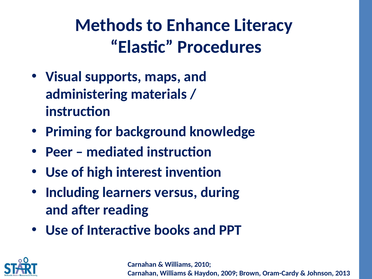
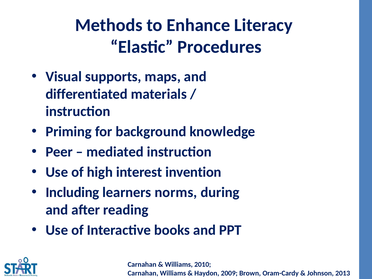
administering: administering -> differentiated
versus: versus -> norms
